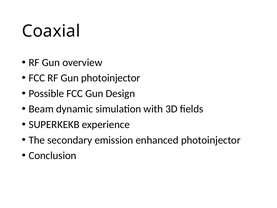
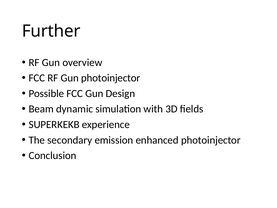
Coaxial: Coaxial -> Further
